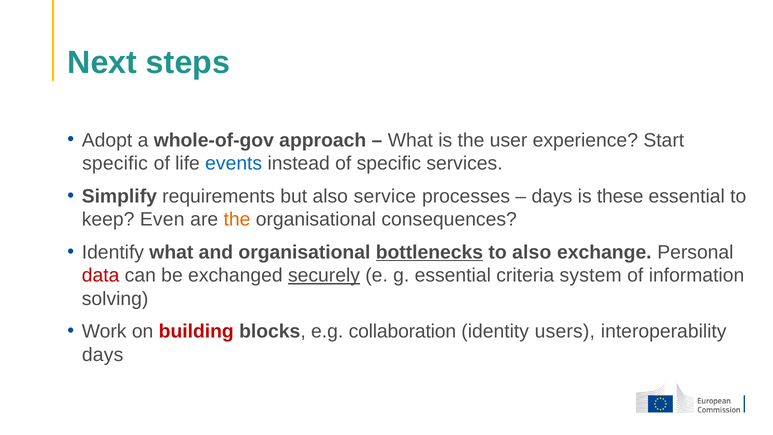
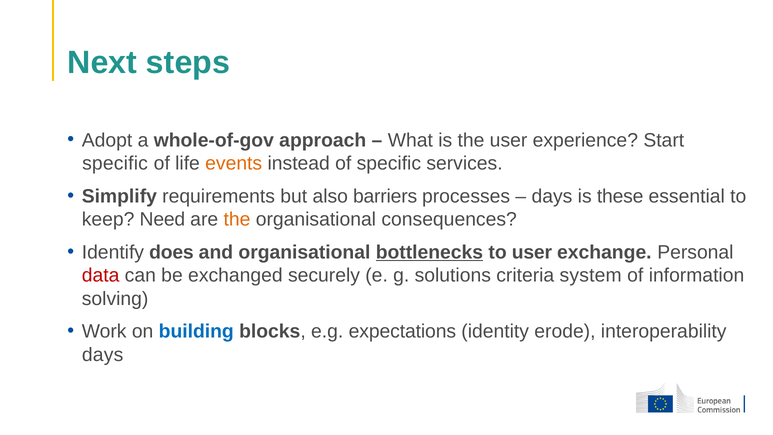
events colour: blue -> orange
service: service -> barriers
Even: Even -> Need
Identify what: what -> does
to also: also -> user
securely underline: present -> none
g essential: essential -> solutions
building colour: red -> blue
collaboration: collaboration -> expectations
users: users -> erode
